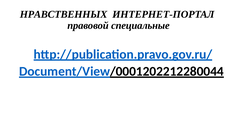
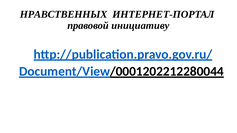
специальные: специальные -> инициативу
